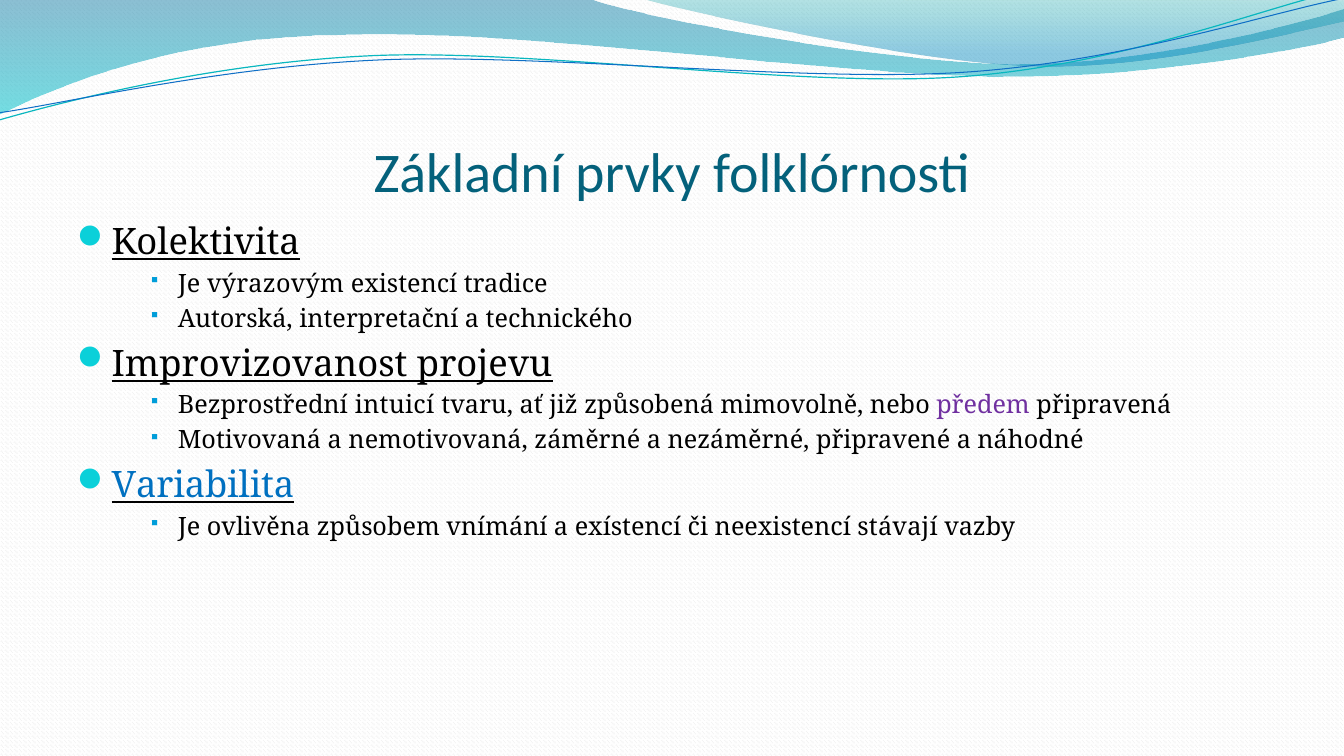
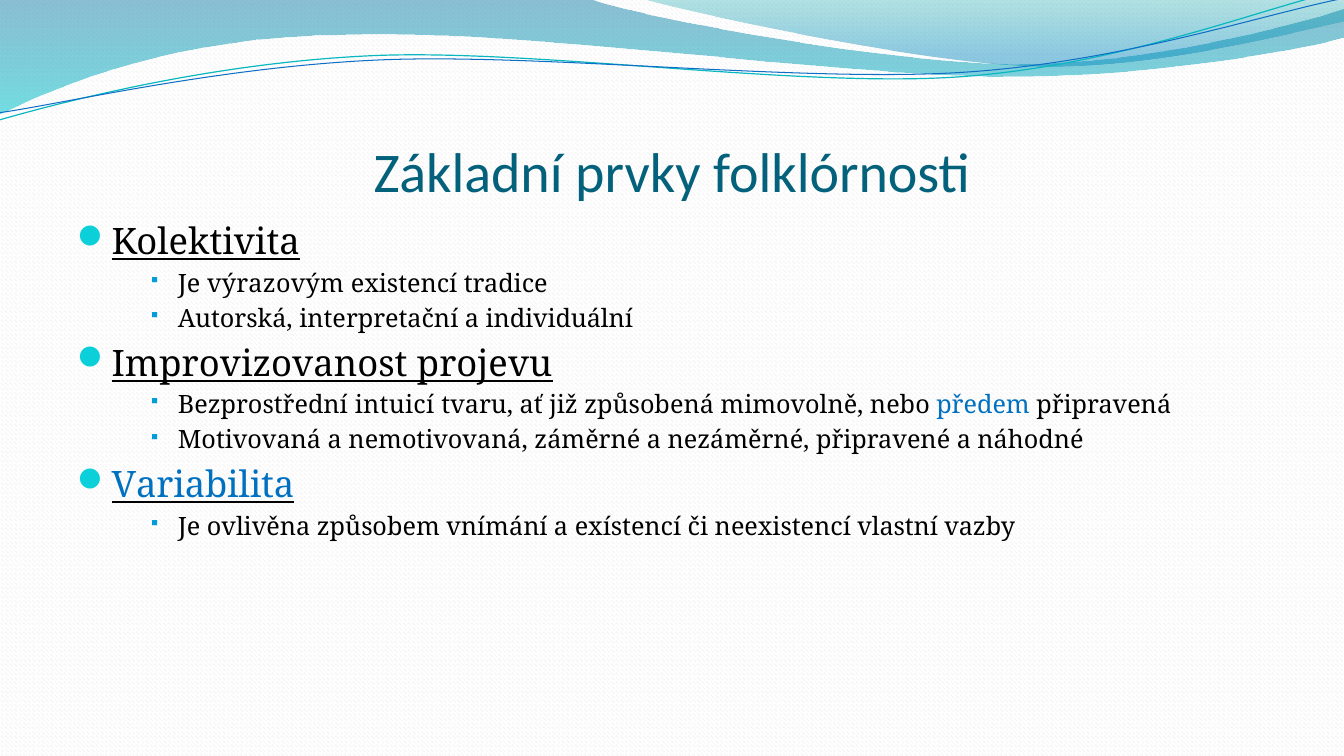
technického: technického -> individuální
předem colour: purple -> blue
stávají: stávají -> vlastní
